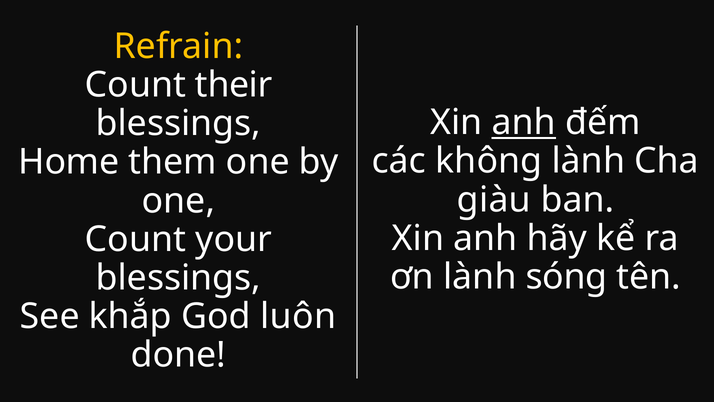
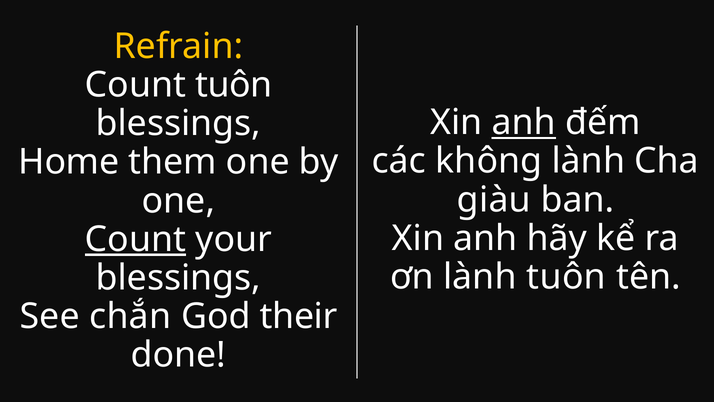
Count their: their -> tuôn
Count at (135, 239) underline: none -> present
lành sóng: sóng -> tuôn
khắp: khắp -> chắn
luôn: luôn -> their
